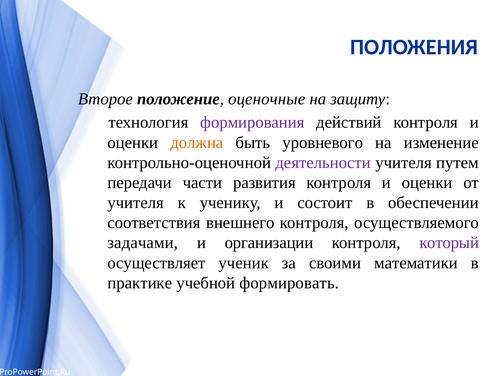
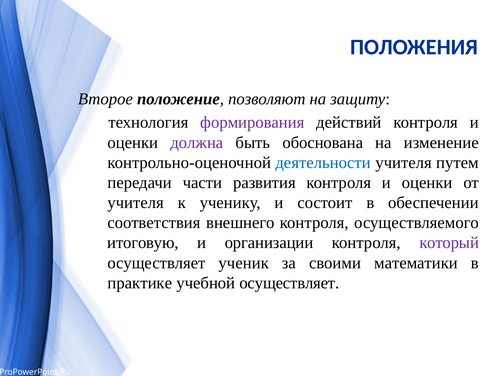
оценочные: оценочные -> позволяют
должна colour: orange -> purple
уровневого: уровневого -> обоснована
деятельности colour: purple -> blue
задачами: задачами -> итоговую
учебной формировать: формировать -> осуществляет
